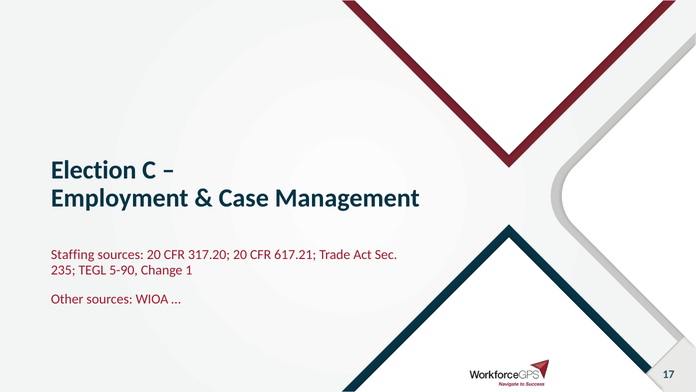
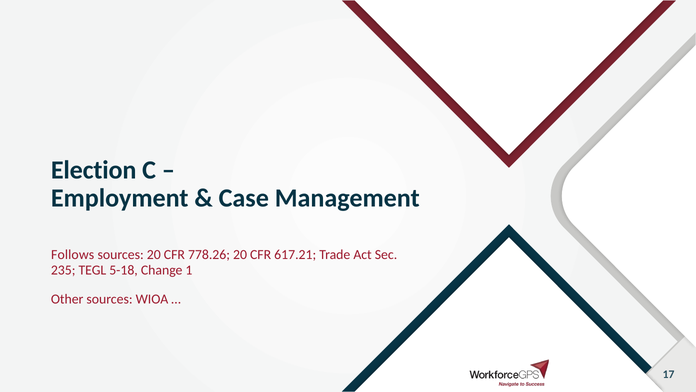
Staffing: Staffing -> Follows
317.20: 317.20 -> 778.26
5-90: 5-90 -> 5-18
